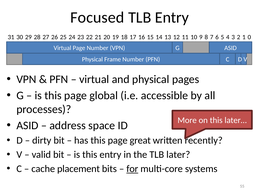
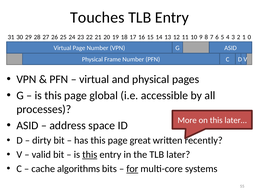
Focused: Focused -> Touches
this at (90, 155) underline: none -> present
placement: placement -> algorithms
